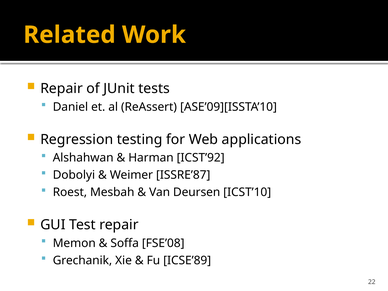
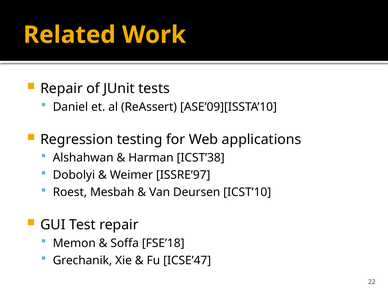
ICST’92: ICST’92 -> ICST’38
ISSRE’87: ISSRE’87 -> ISSRE’97
FSE’08: FSE’08 -> FSE’18
ICSE’89: ICSE’89 -> ICSE’47
